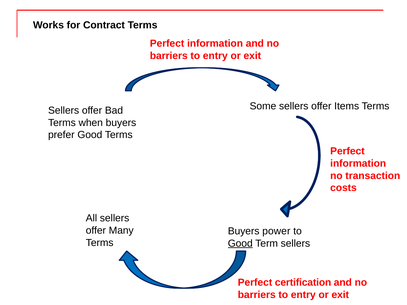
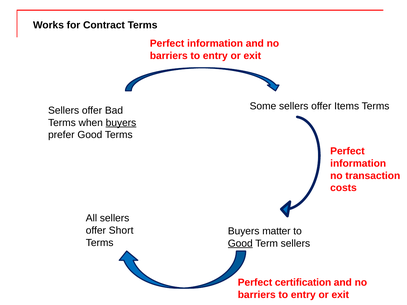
buyers at (121, 123) underline: none -> present
Many: Many -> Short
power: power -> matter
